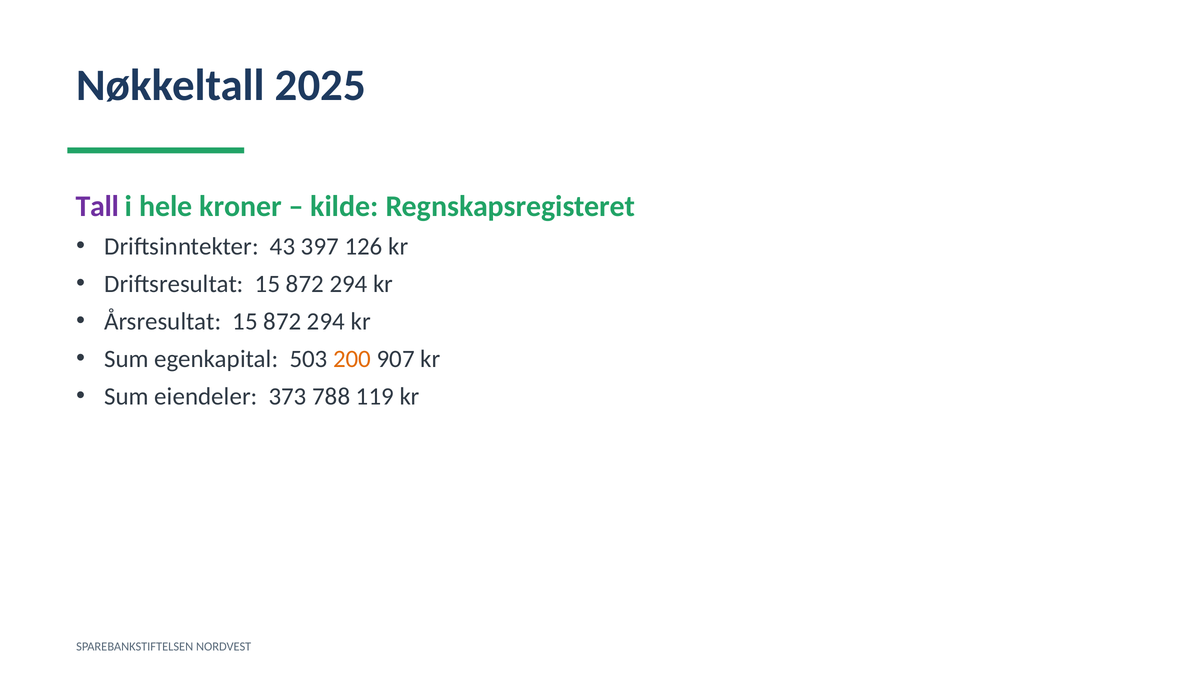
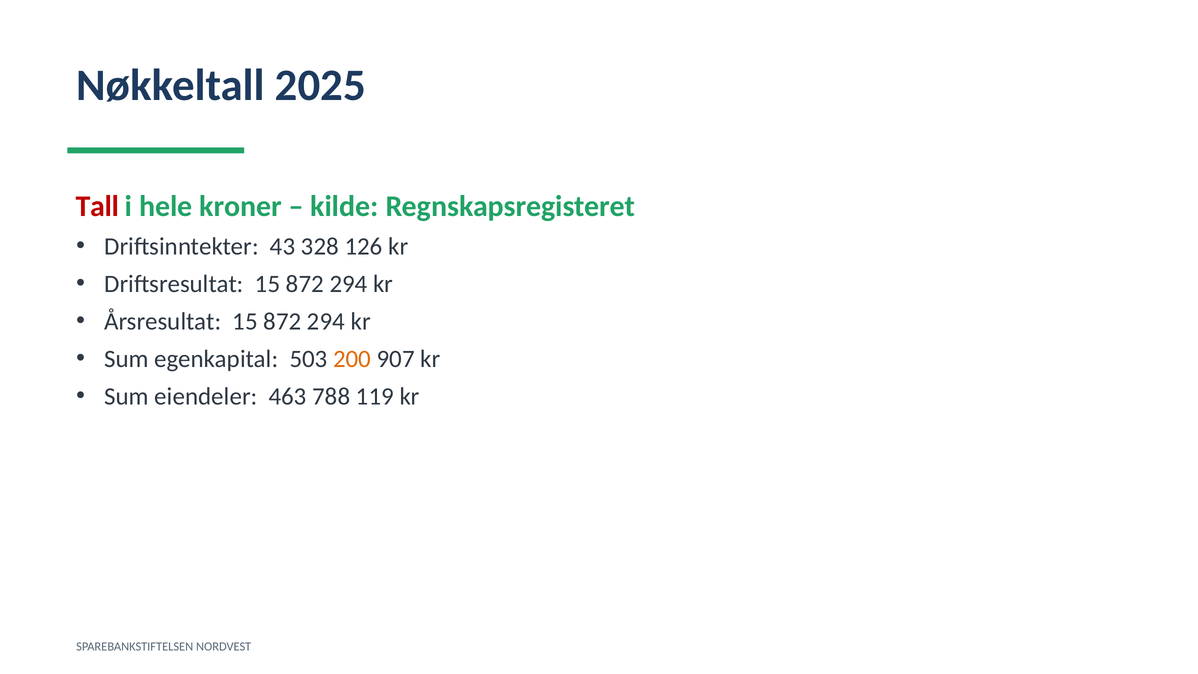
Tall colour: purple -> red
397: 397 -> 328
373: 373 -> 463
